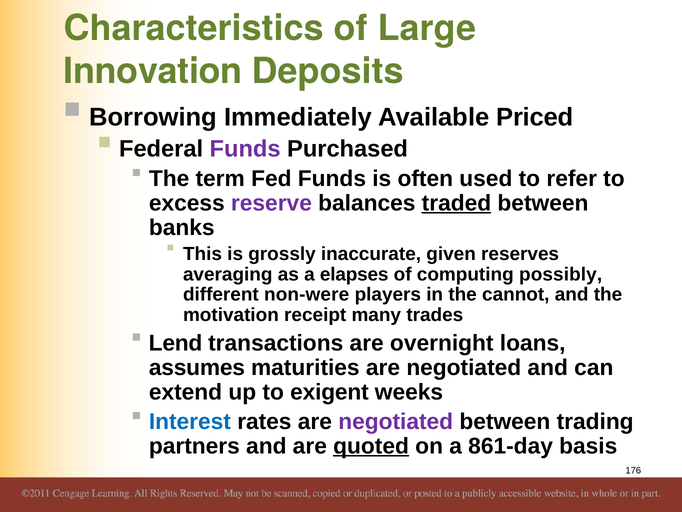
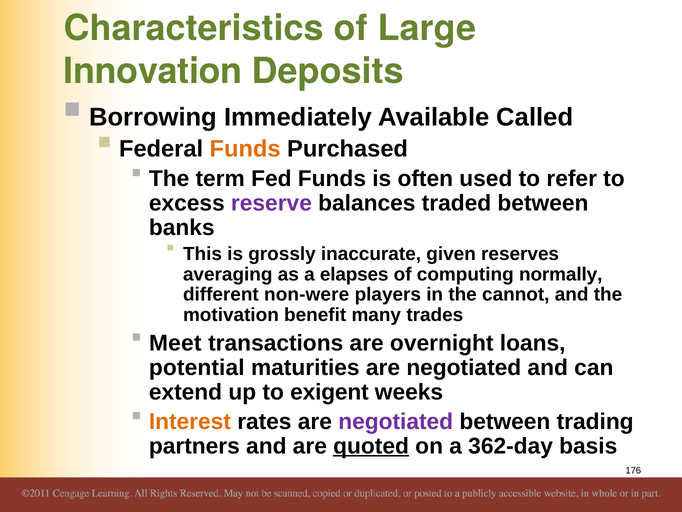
Priced: Priced -> Called
Funds at (245, 149) colour: purple -> orange
traded underline: present -> none
possibly: possibly -> normally
receipt: receipt -> benefit
Lend: Lend -> Meet
assumes: assumes -> potential
Interest colour: blue -> orange
861-day: 861-day -> 362-day
